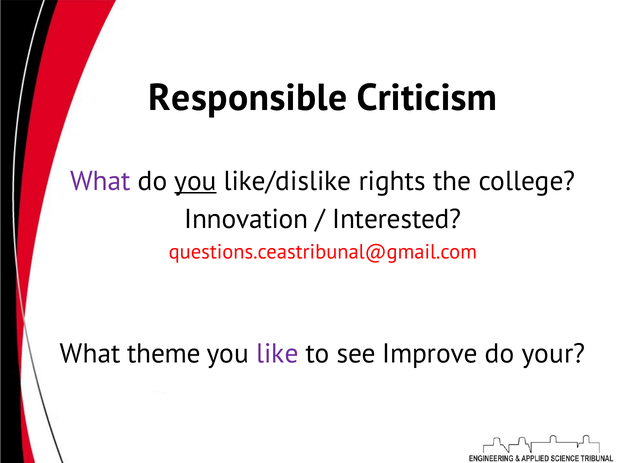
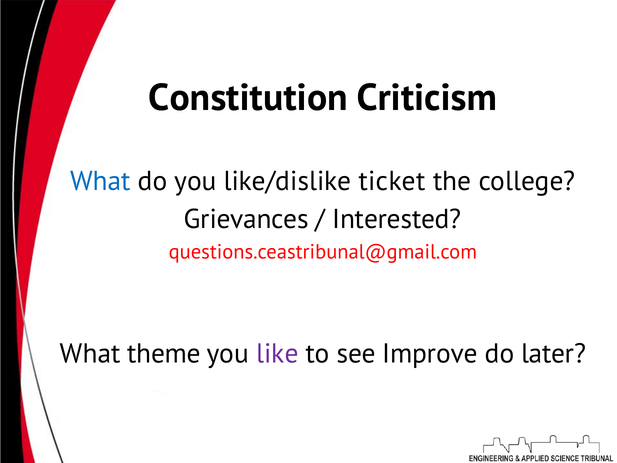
Responsible: Responsible -> Constitution
What at (100, 181) colour: purple -> blue
you at (195, 181) underline: present -> none
rights: rights -> ticket
Innovation: Innovation -> Grievances
your: your -> later
